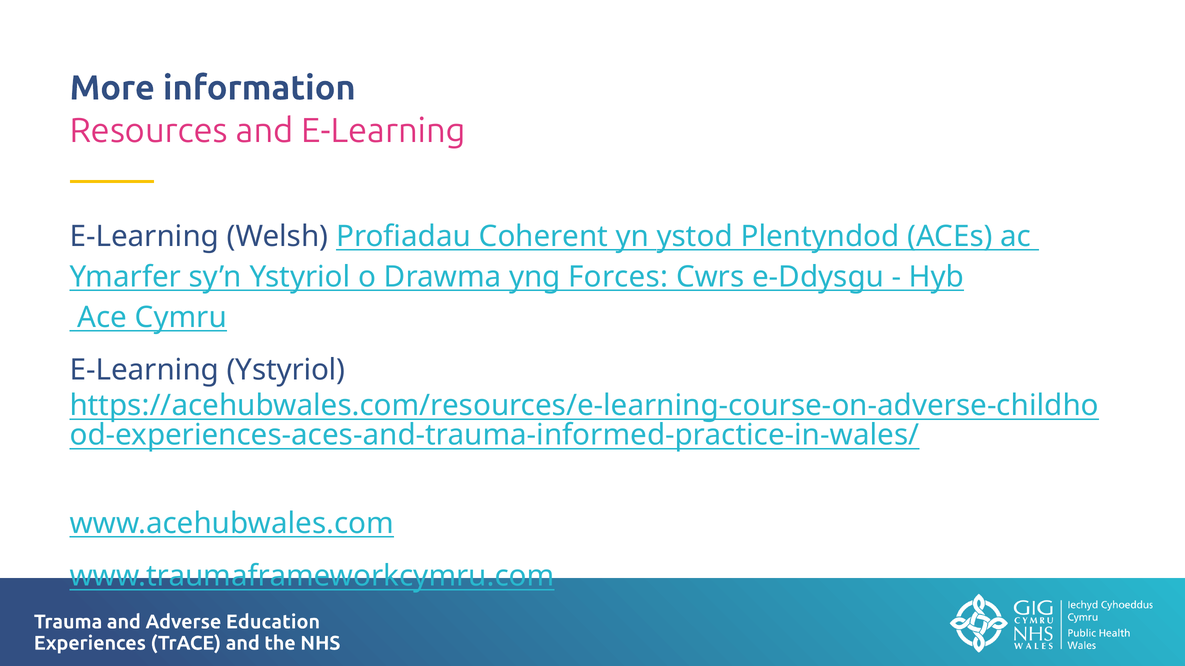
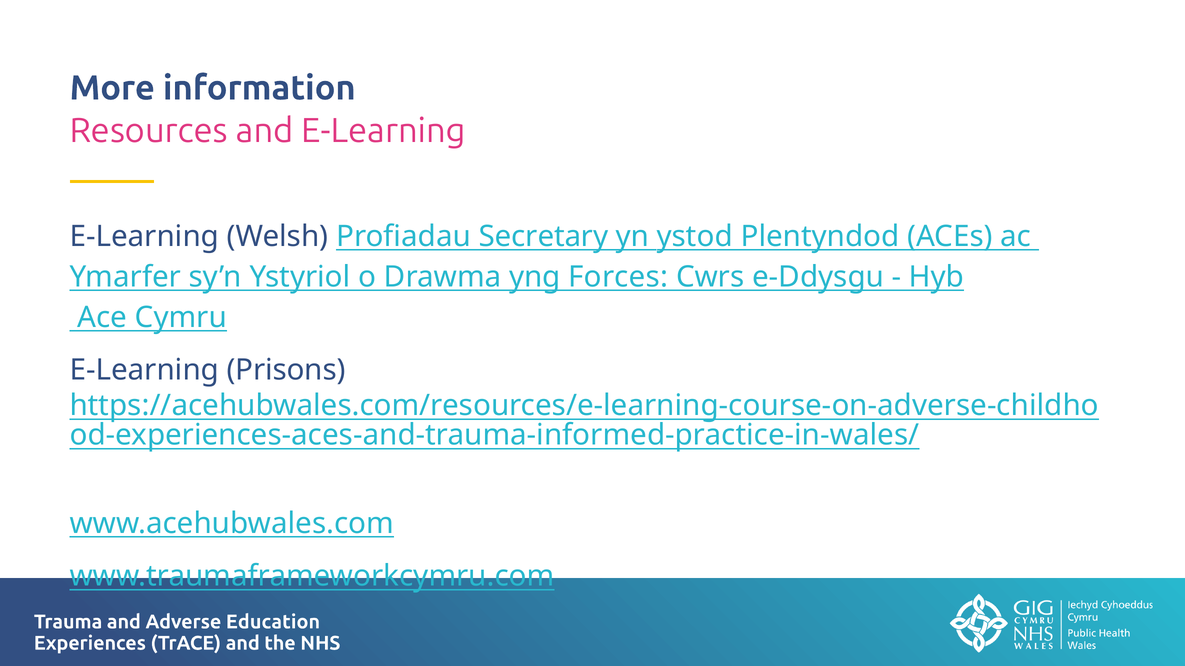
Coherent: Coherent -> Secretary
E-Learning Ystyriol: Ystyriol -> Prisons
